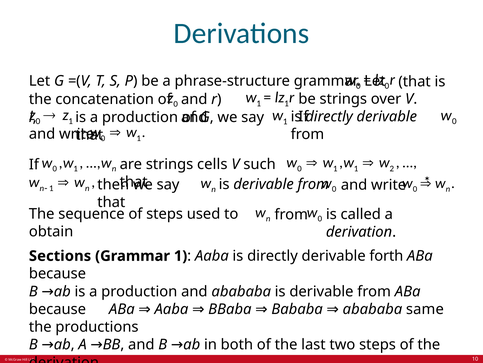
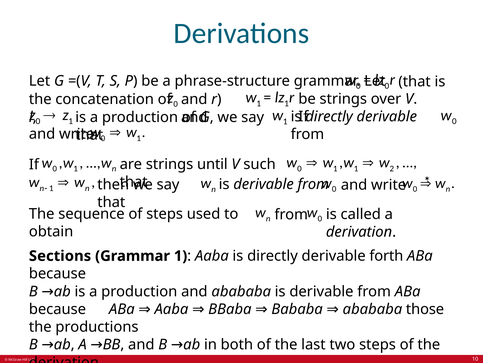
cells: cells -> until
same: same -> those
